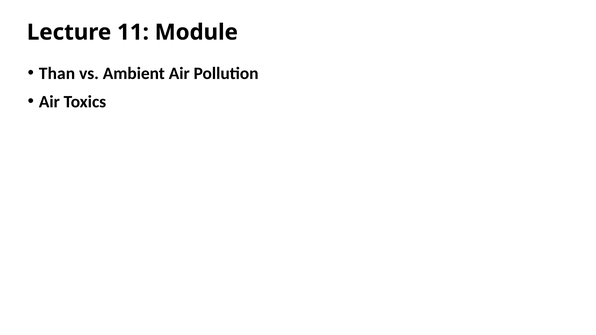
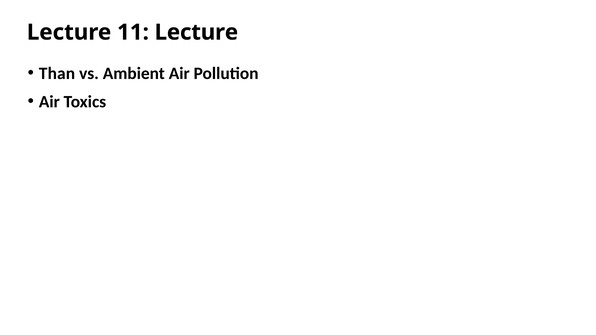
11 Module: Module -> Lecture
